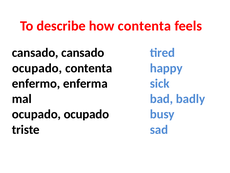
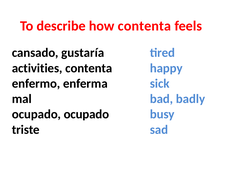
cansado cansado: cansado -> gustaría
ocupado at (37, 68): ocupado -> activities
